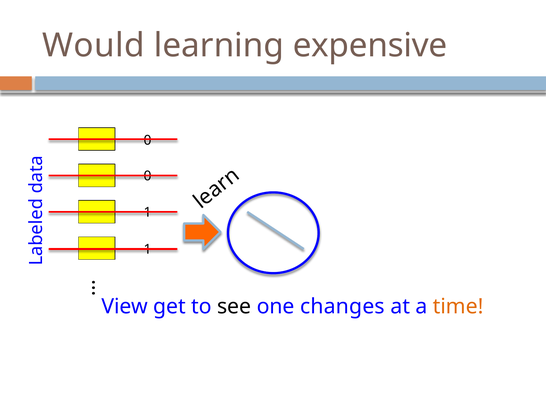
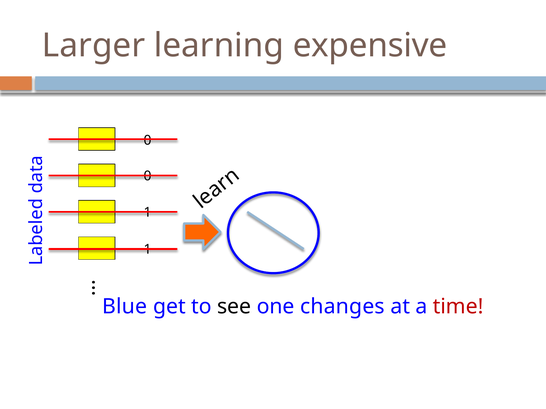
Would: Would -> Larger
View: View -> Blue
time colour: orange -> red
